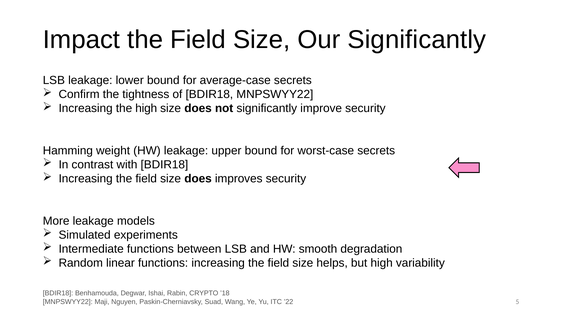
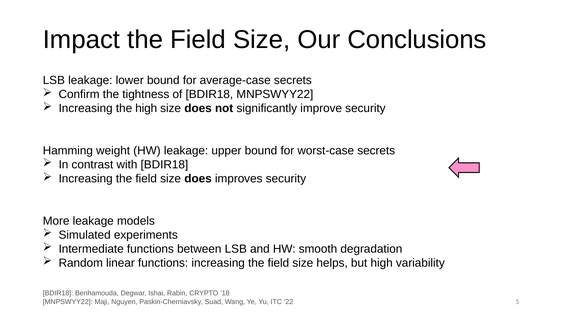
Our Significantly: Significantly -> Conclusions
